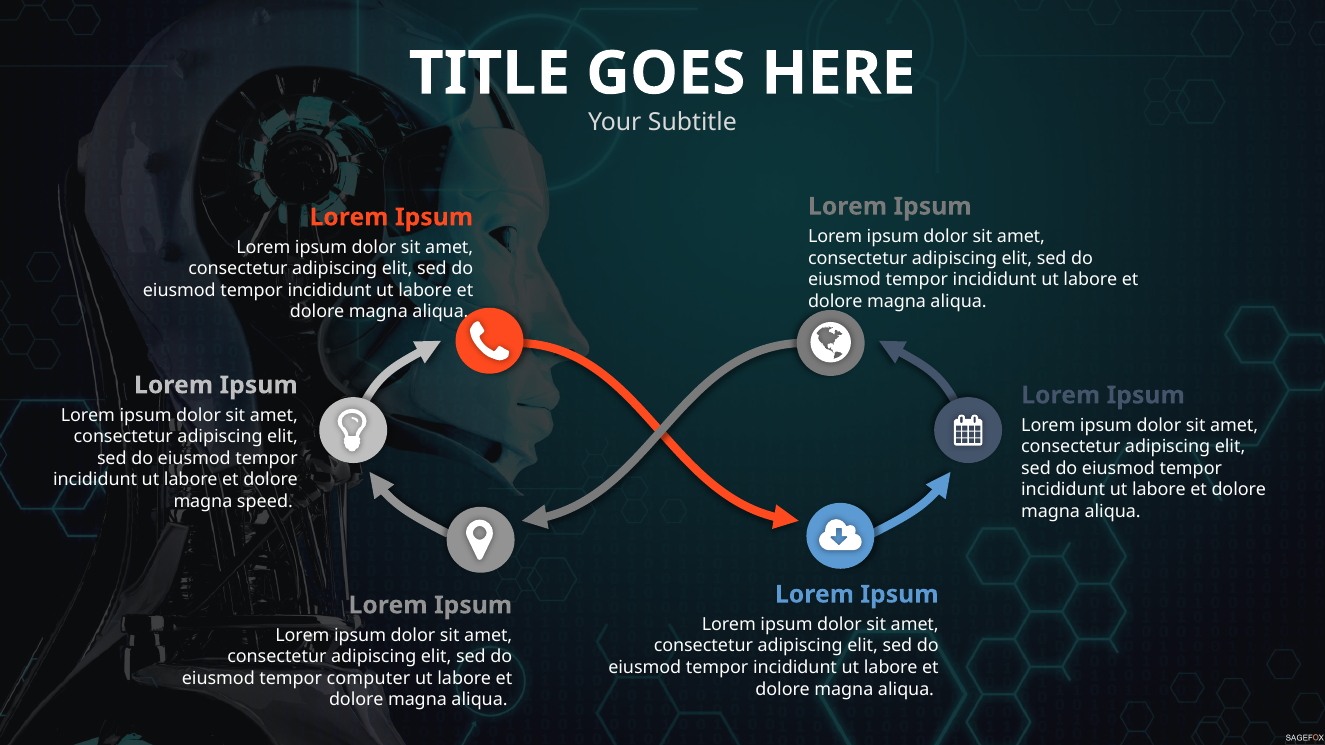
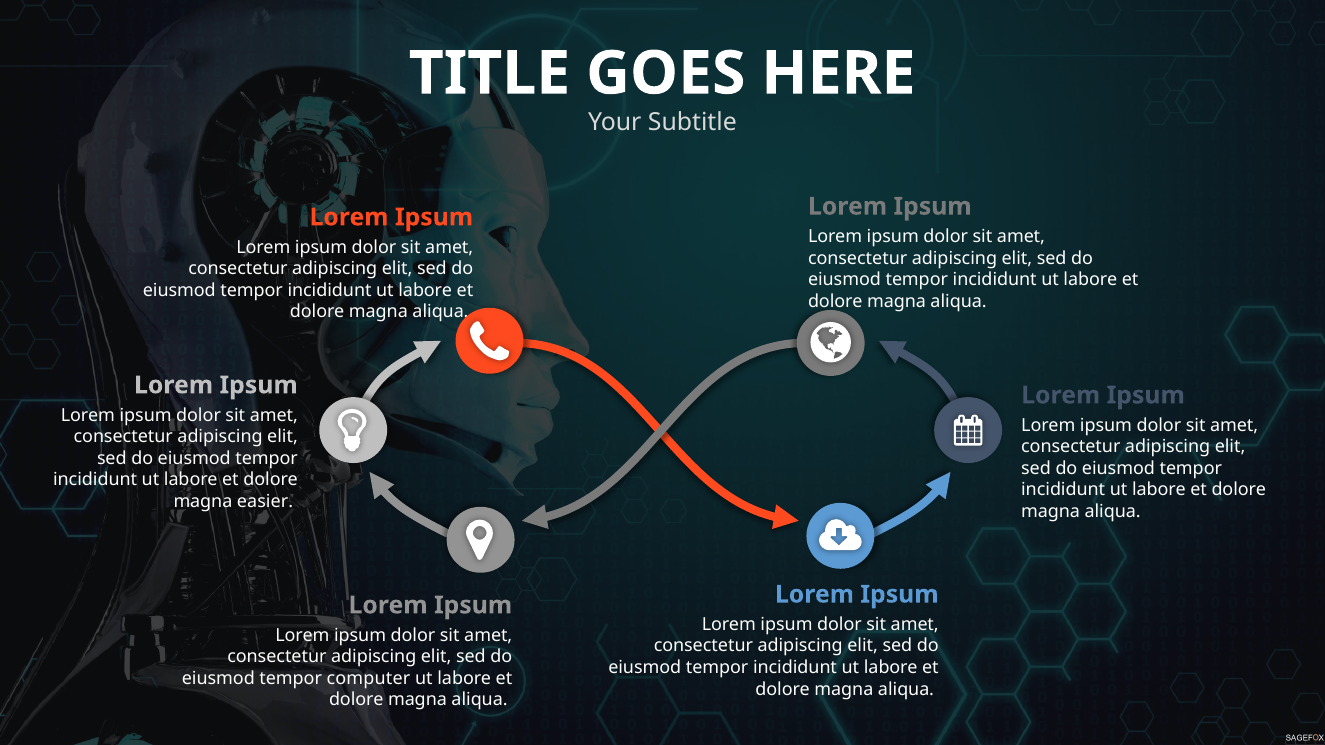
speed: speed -> easier
